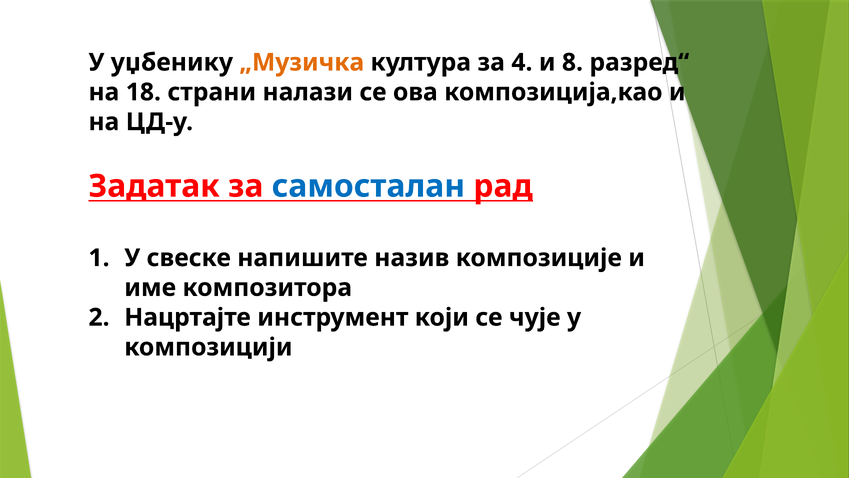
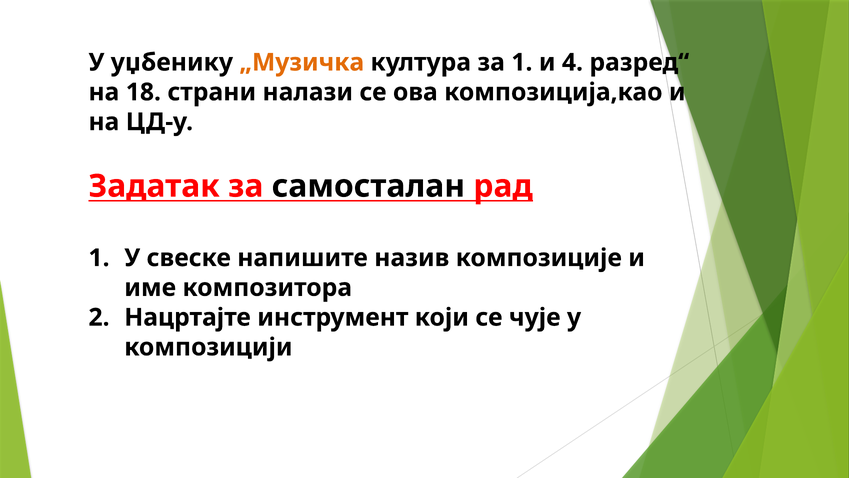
за 4: 4 -> 1
8: 8 -> 4
самосталан colour: blue -> black
